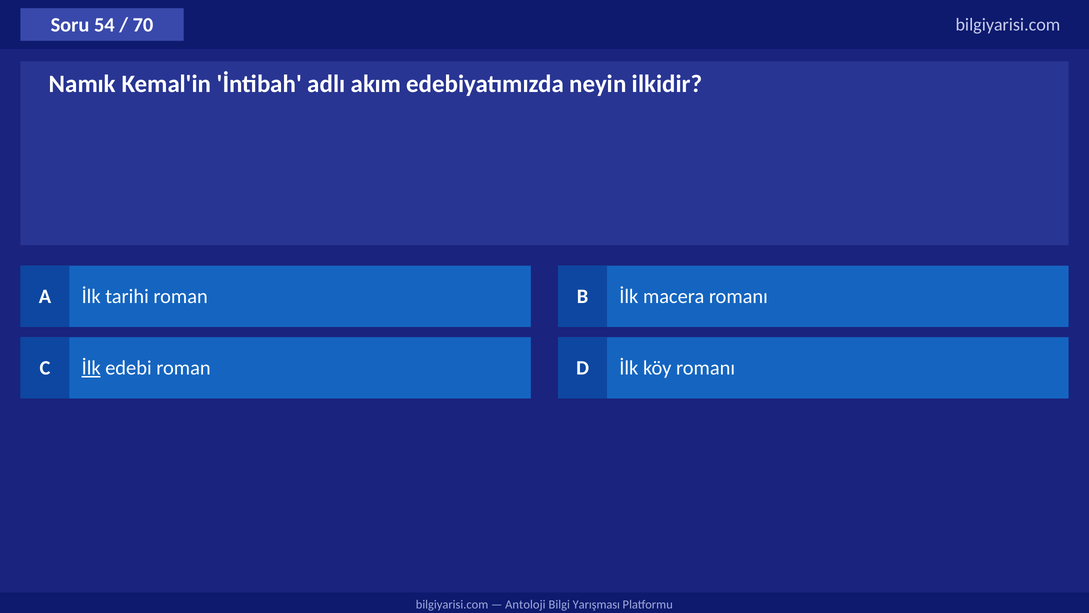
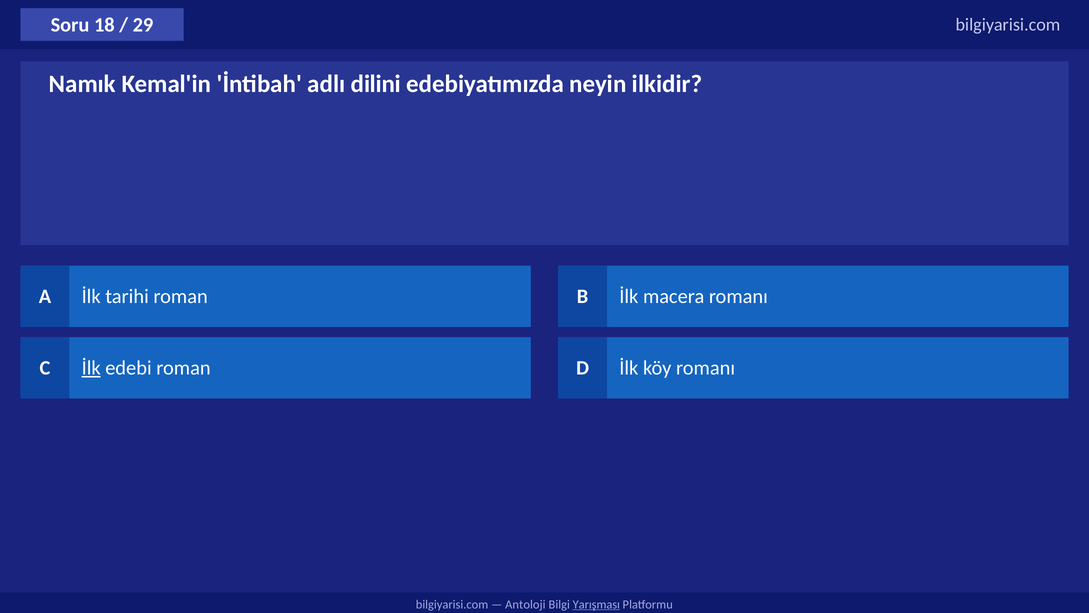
54: 54 -> 18
70: 70 -> 29
akım: akım -> dilini
Yarışması underline: none -> present
